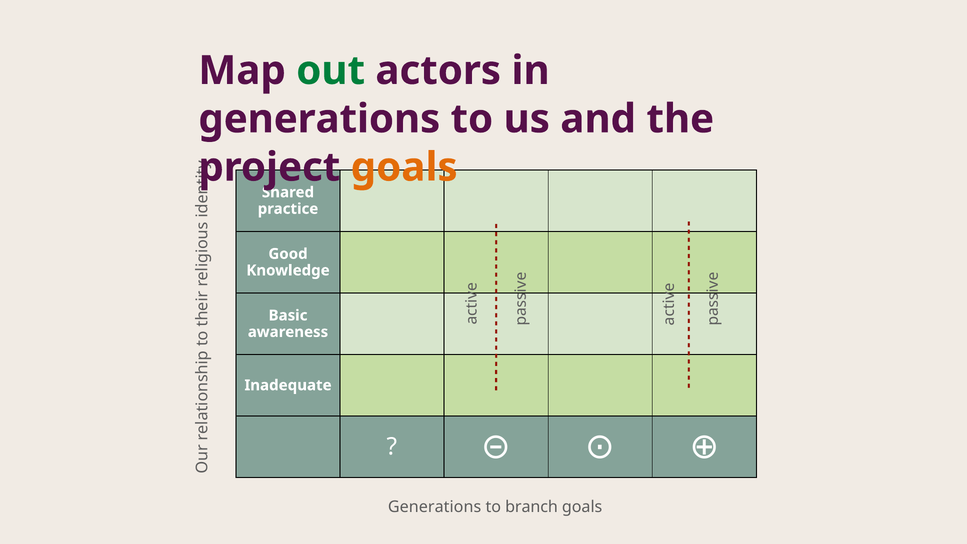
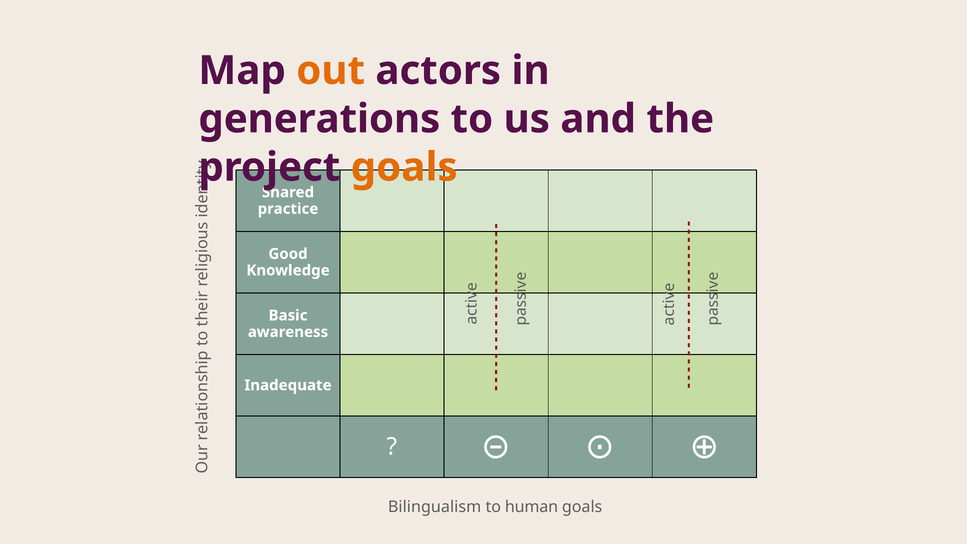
out colour: green -> orange
Generations at (435, 507): Generations -> Bilingualism
branch: branch -> human
